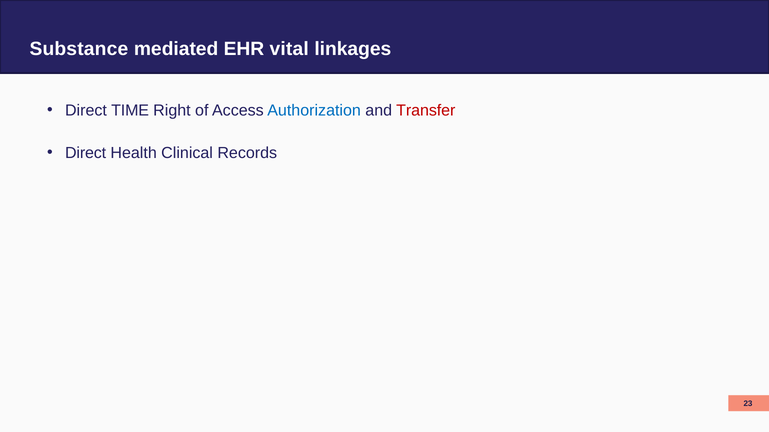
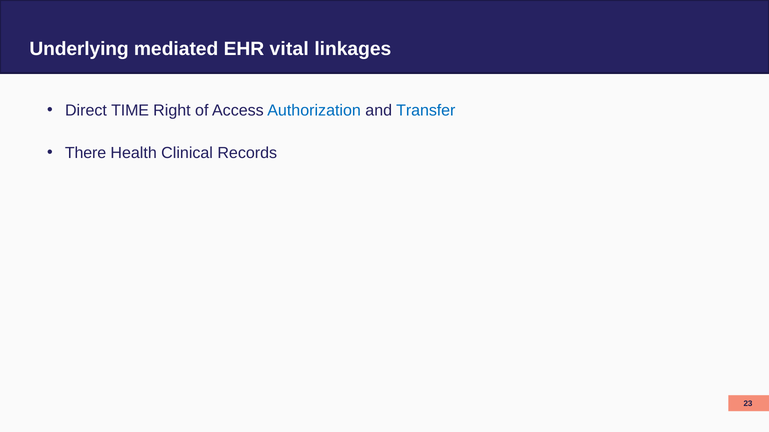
Substance: Substance -> Underlying
Transfer colour: red -> blue
Direct at (86, 153): Direct -> There
